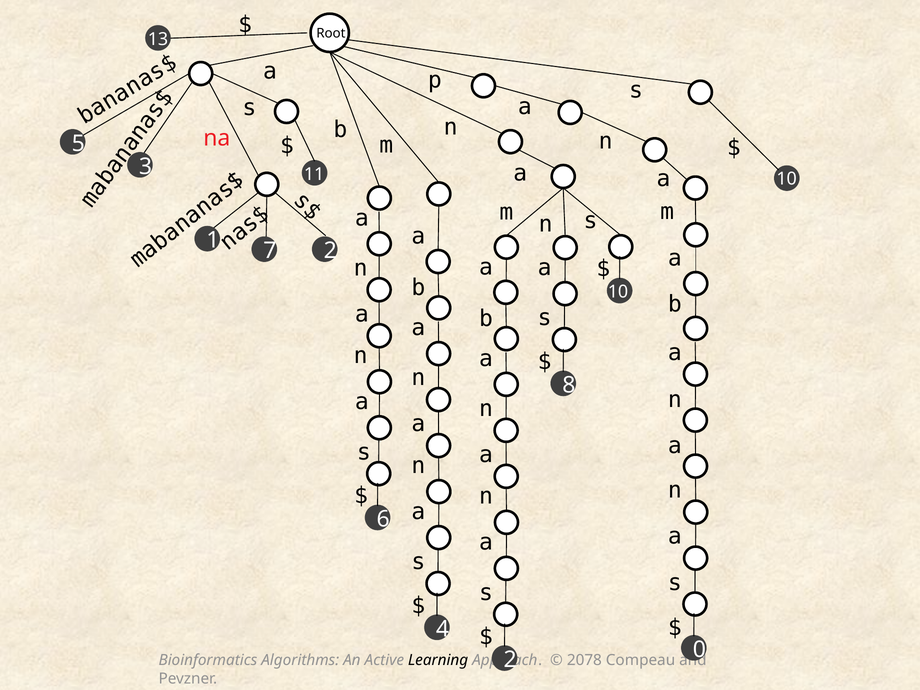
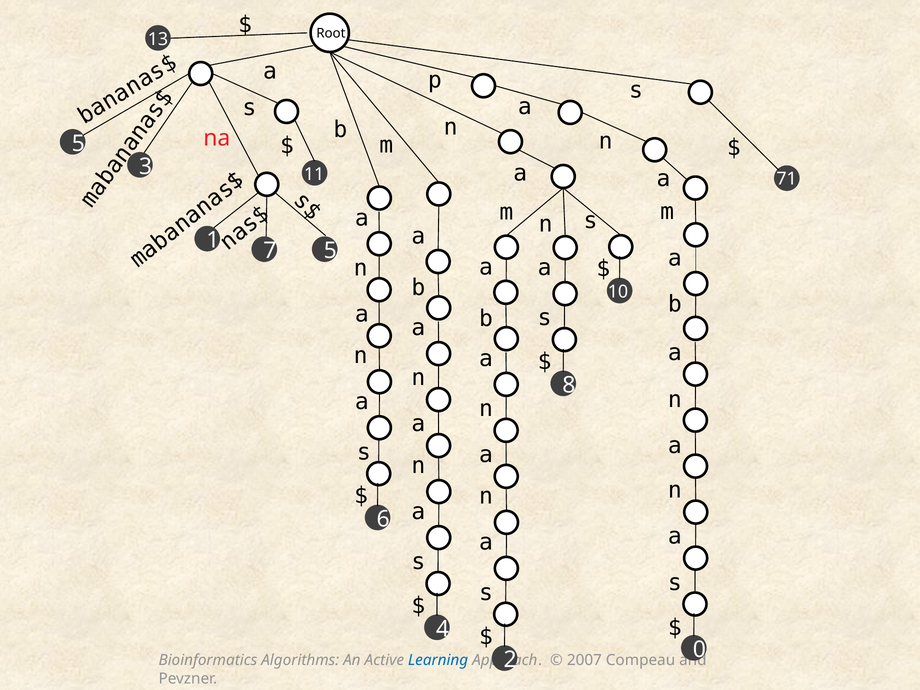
11 10: 10 -> 71
7 2: 2 -> 5
Learning colour: black -> blue
2078: 2078 -> 2007
